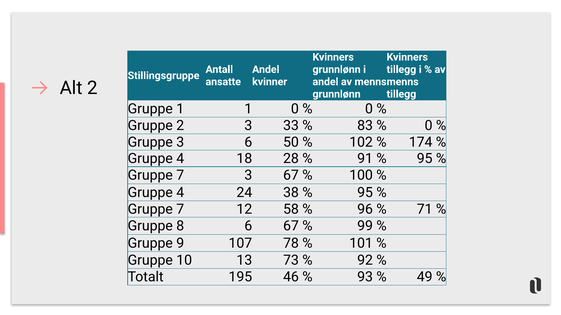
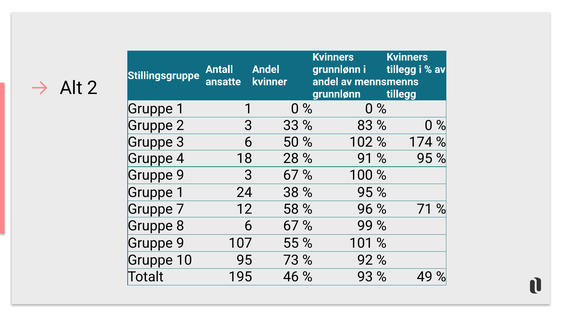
7 at (180, 176): 7 -> 9
4 at (180, 193): 4 -> 1
78: 78 -> 55
10 13: 13 -> 95
